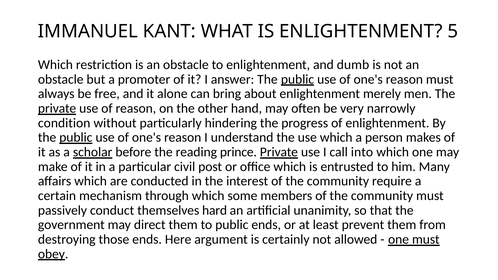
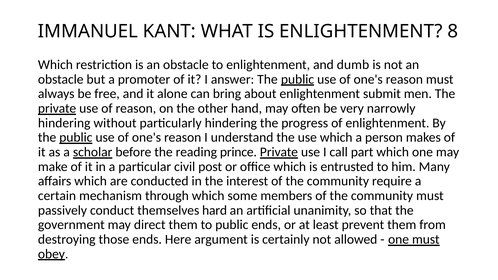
5: 5 -> 8
merely: merely -> submit
condition at (64, 123): condition -> hindering
into: into -> part
